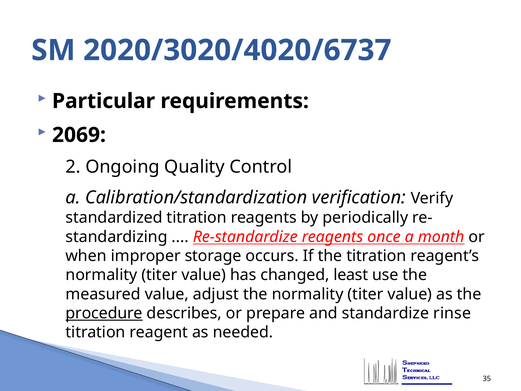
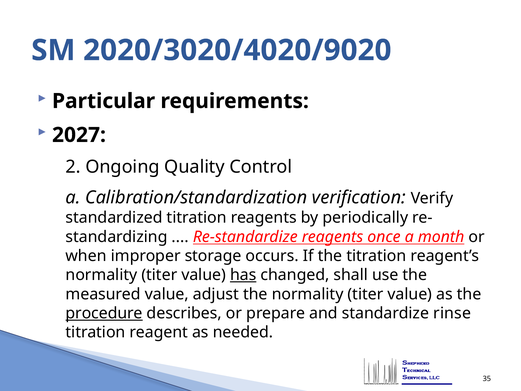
2020/3020/4020/6737: 2020/3020/4020/6737 -> 2020/3020/4020/9020
2069: 2069 -> 2027
has underline: none -> present
least: least -> shall
